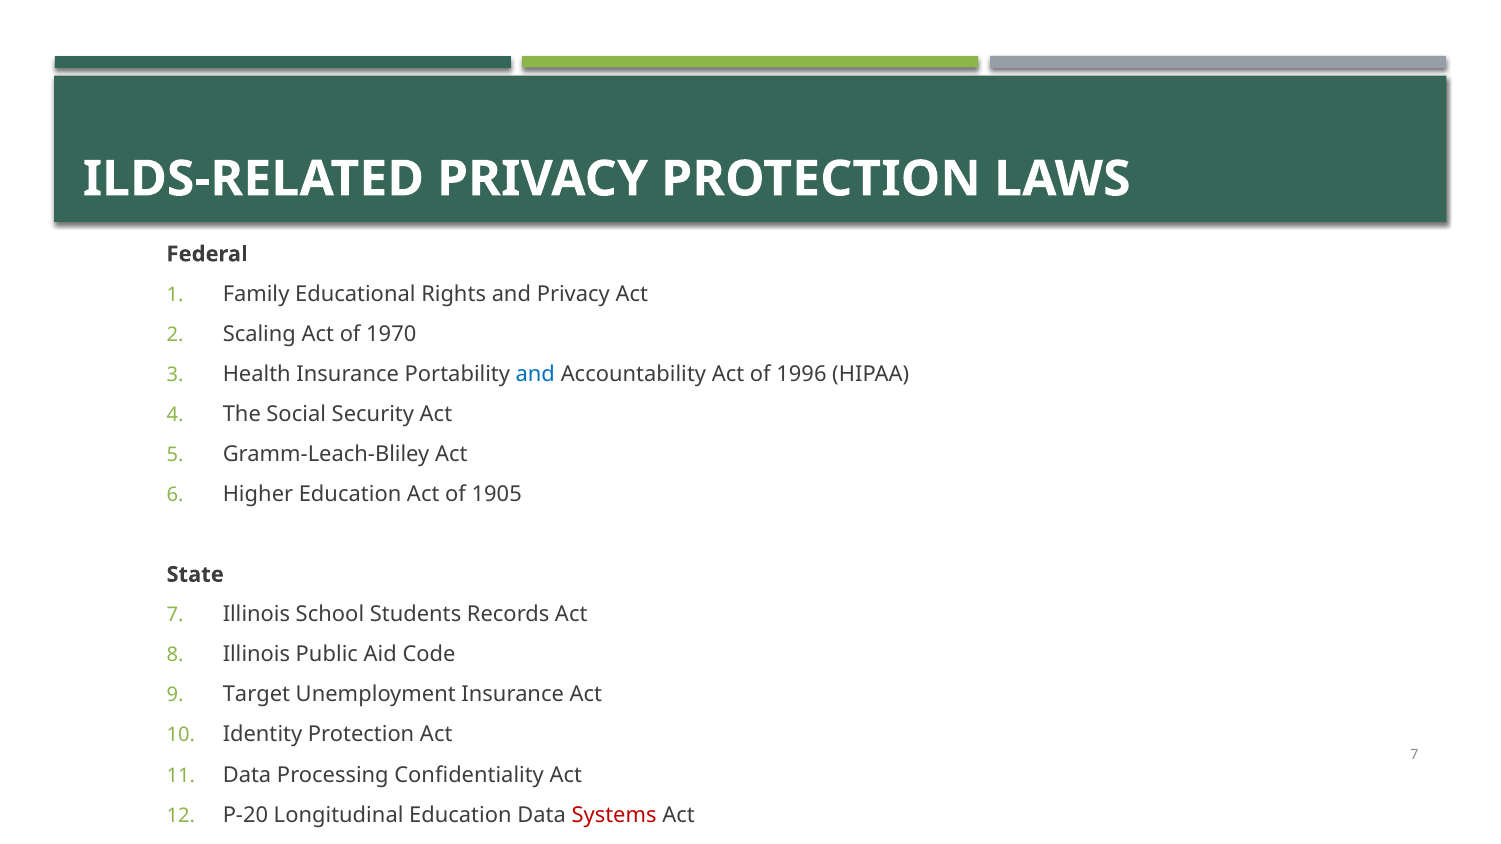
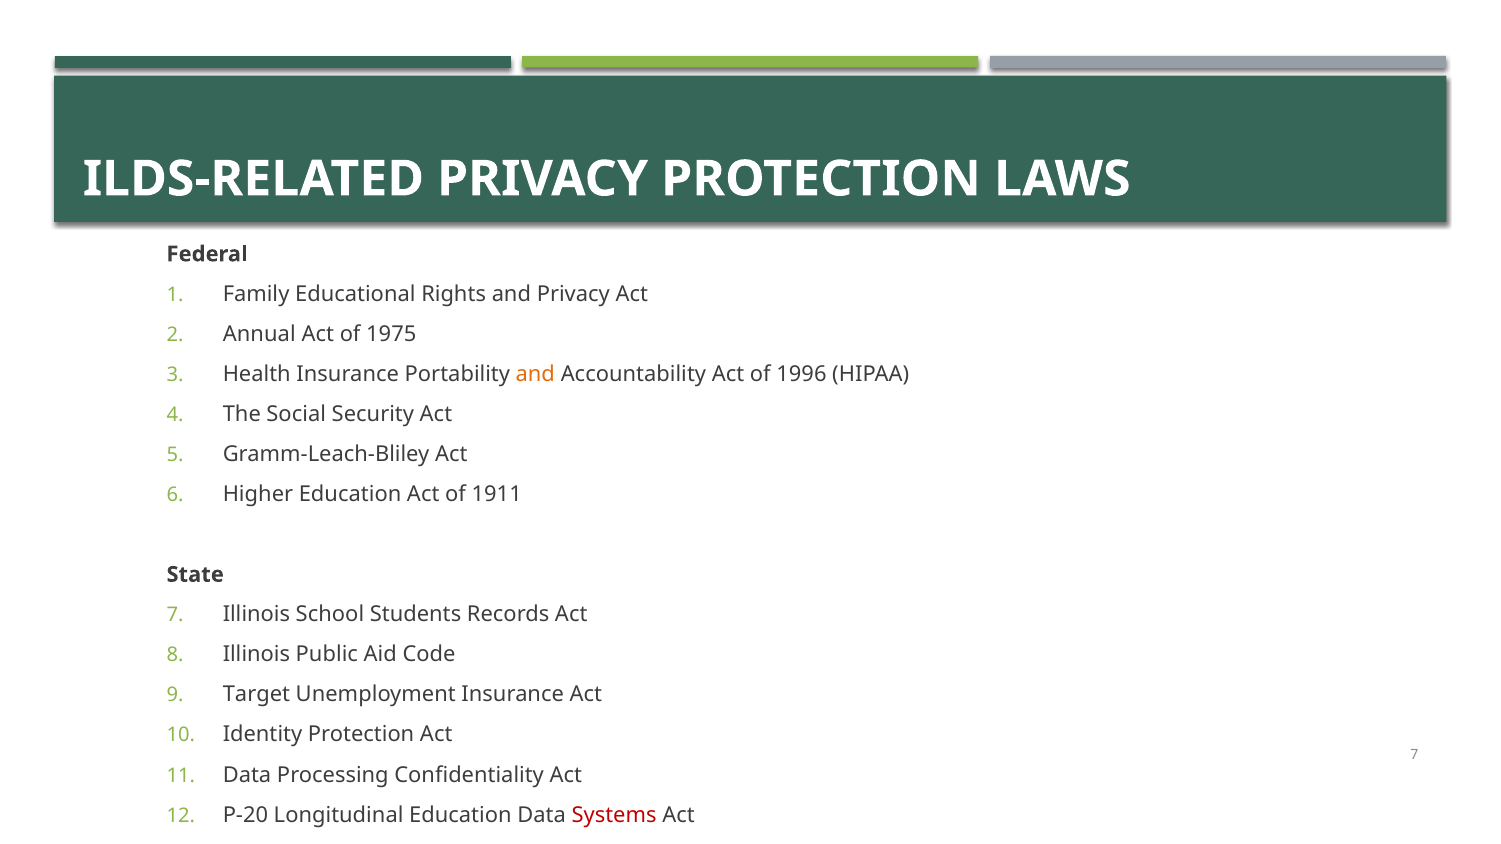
Scaling: Scaling -> Annual
1970: 1970 -> 1975
and at (535, 374) colour: blue -> orange
1905: 1905 -> 1911
